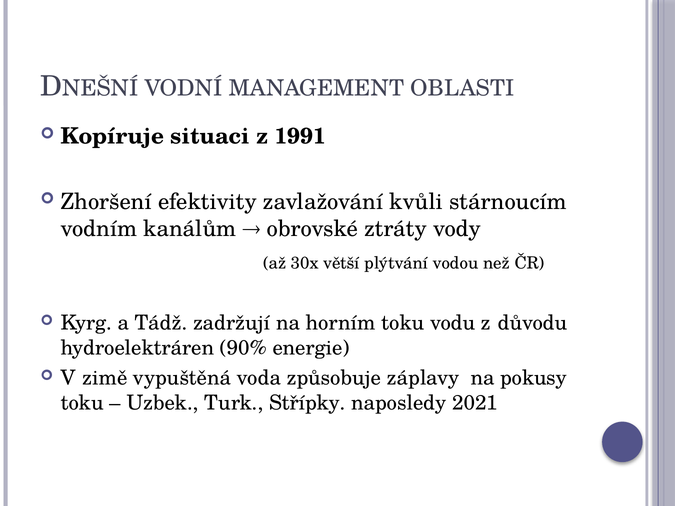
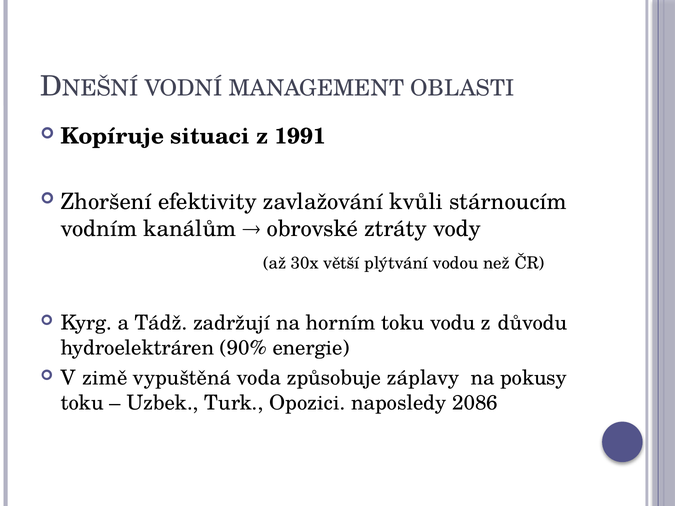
Střípky: Střípky -> Opozici
2021: 2021 -> 2086
